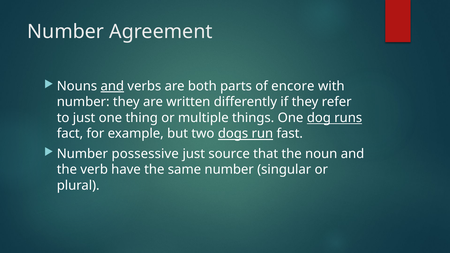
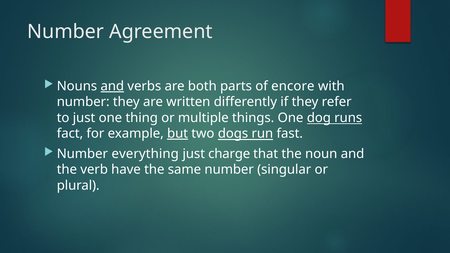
but underline: none -> present
possessive: possessive -> everything
source: source -> charge
